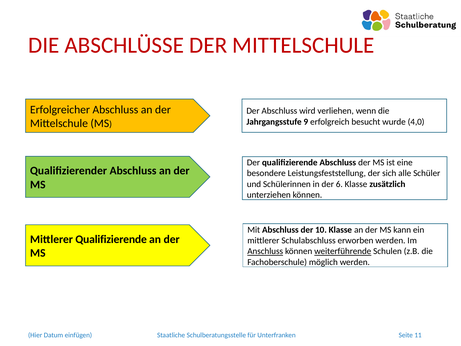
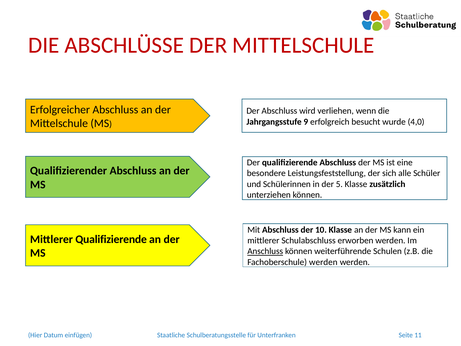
6: 6 -> 5
weiterführende underline: present -> none
Fachoberschule möglich: möglich -> werden
